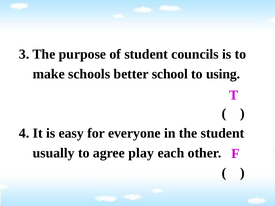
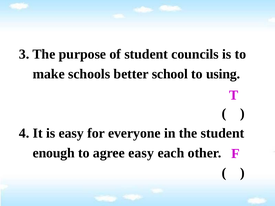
usually: usually -> enough
agree play: play -> easy
